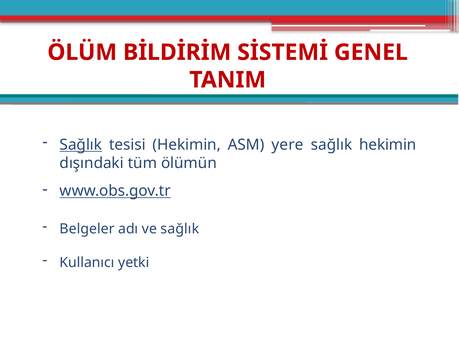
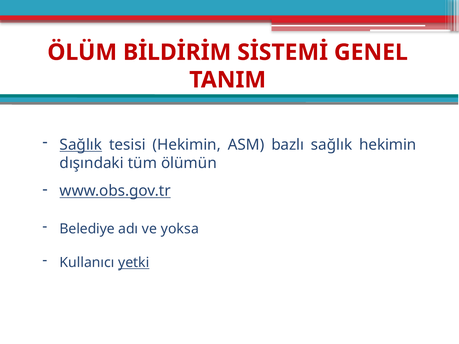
yere: yere -> bazlı
Belgeler: Belgeler -> Belediye
ve sağlık: sağlık -> yoksa
yetki underline: none -> present
